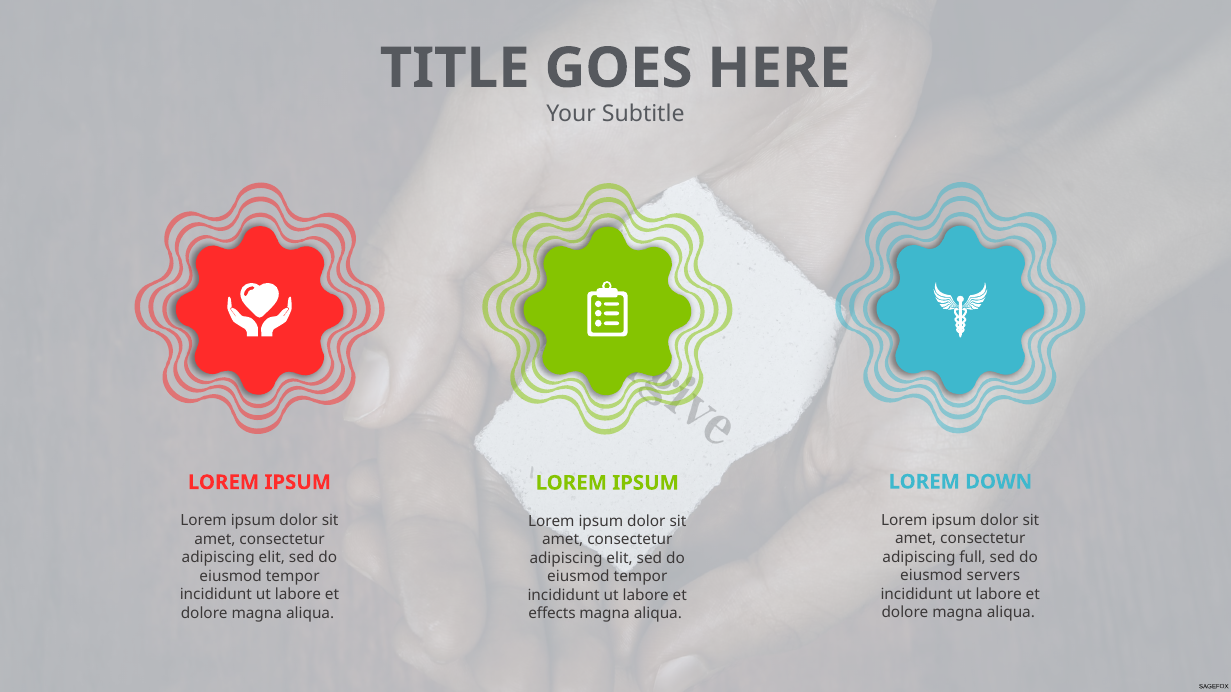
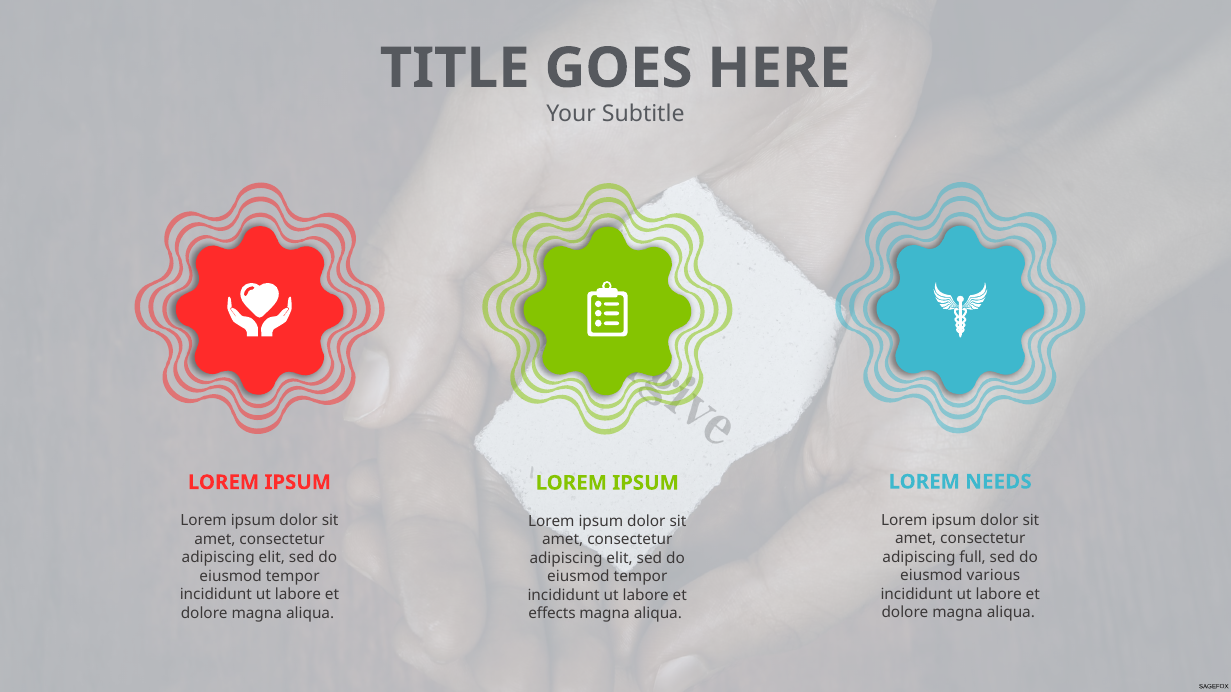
DOWN: DOWN -> NEEDS
servers: servers -> various
